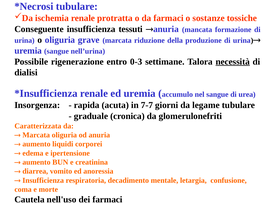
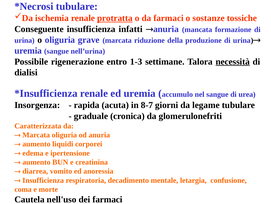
protratta underline: none -> present
tessuti: tessuti -> infatti
0-3: 0-3 -> 1-3
7-7: 7-7 -> 8-7
